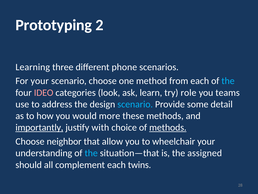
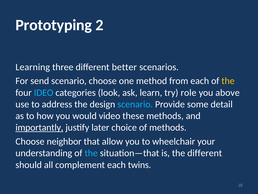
phone: phone -> better
For your: your -> send
the at (228, 81) colour: light blue -> yellow
IDEO colour: pink -> light blue
teams: teams -> above
more: more -> video
with: with -> later
methods at (168, 127) underline: present -> none
the assigned: assigned -> different
